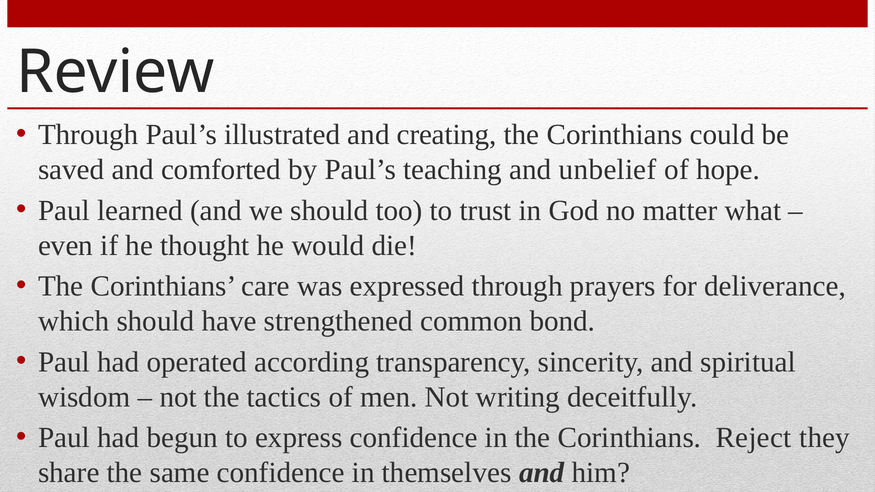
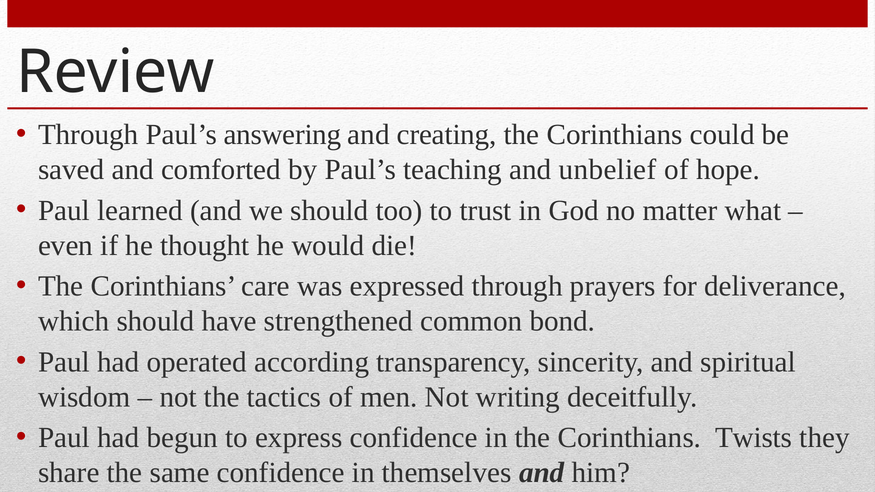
illustrated: illustrated -> answering
Reject: Reject -> Twists
